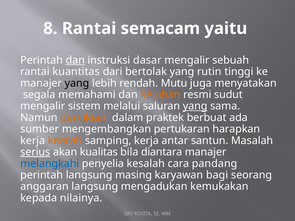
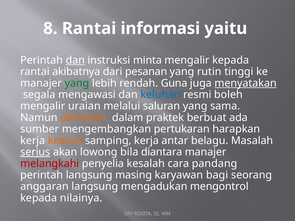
semacam: semacam -> informasi
dasar: dasar -> minta
mengalir sebuah: sebuah -> kepada
kuantitas: kuantitas -> akibatnya
bertolak: bertolak -> pesanan
yang at (77, 83) colour: black -> green
Mutu: Mutu -> Guna
menyatakan underline: none -> present
memahami: memahami -> mengawasi
keluhan colour: orange -> blue
sudut: sudut -> boleh
sistem: sistem -> uraian
yang at (195, 106) underline: present -> none
santun: santun -> belagu
kualitas: kualitas -> lowong
melangkahi colour: blue -> red
kemukakan: kemukakan -> mengontrol
